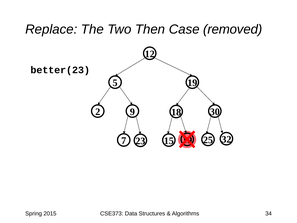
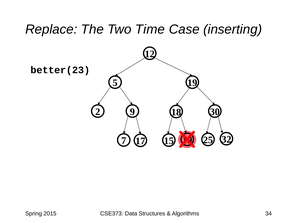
Then: Then -> Time
removed: removed -> inserting
23: 23 -> 17
